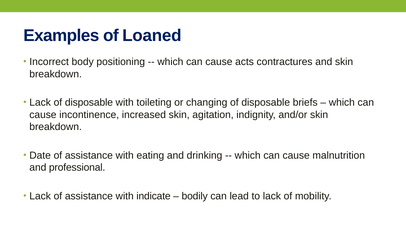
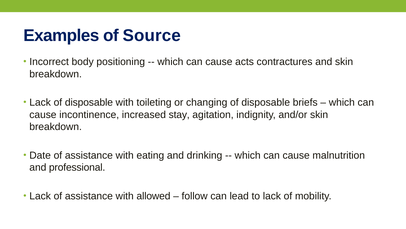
Loaned: Loaned -> Source
increased skin: skin -> stay
indicate: indicate -> allowed
bodily: bodily -> follow
